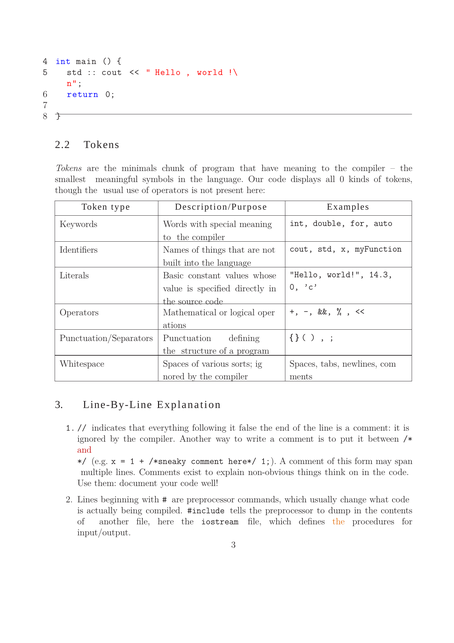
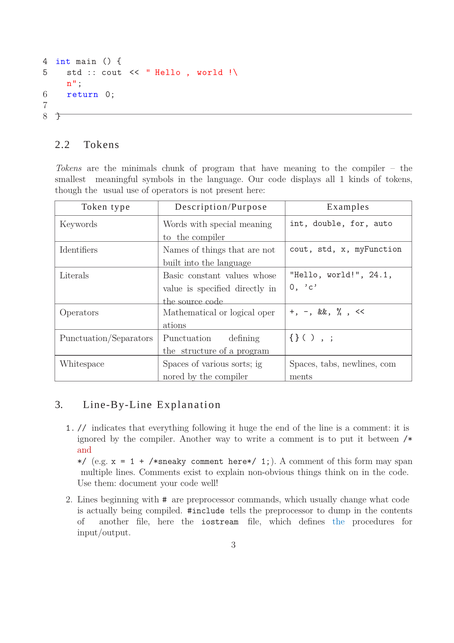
all 0: 0 -> 1
14.3: 14.3 -> 24.1
false: false -> huge
the at (339, 521) colour: orange -> blue
